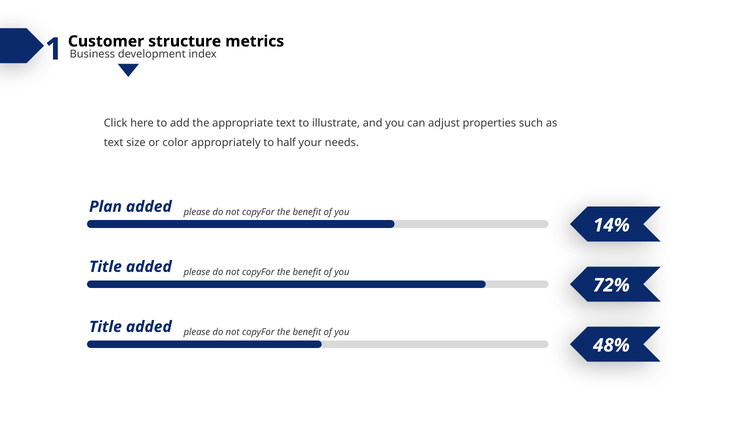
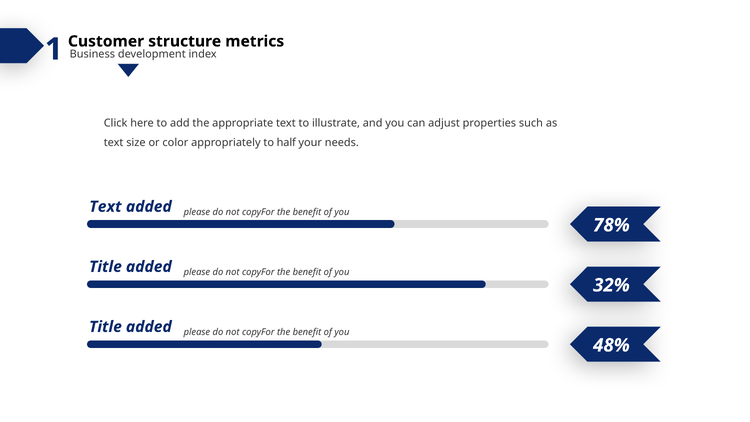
Plan at (106, 207): Plan -> Text
14%: 14% -> 78%
72%: 72% -> 32%
